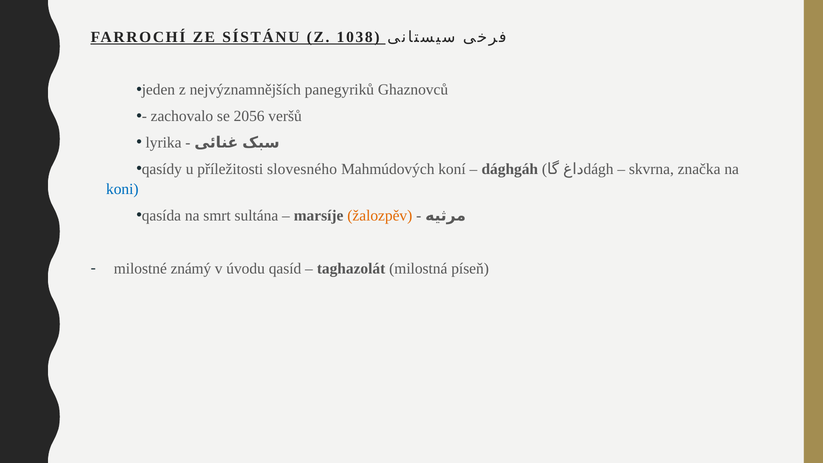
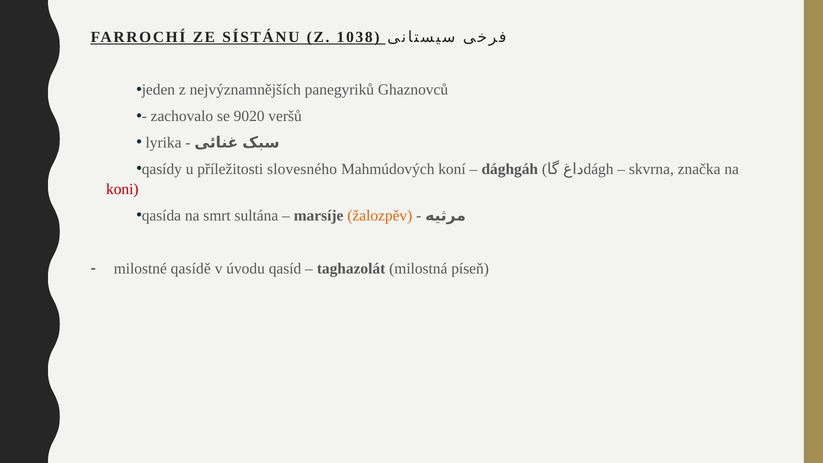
2056: 2056 -> 9020
koni colour: blue -> red
známý: známý -> qasídě
